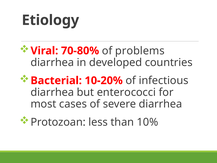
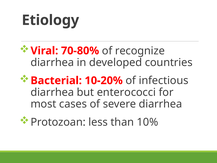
problems: problems -> recognize
